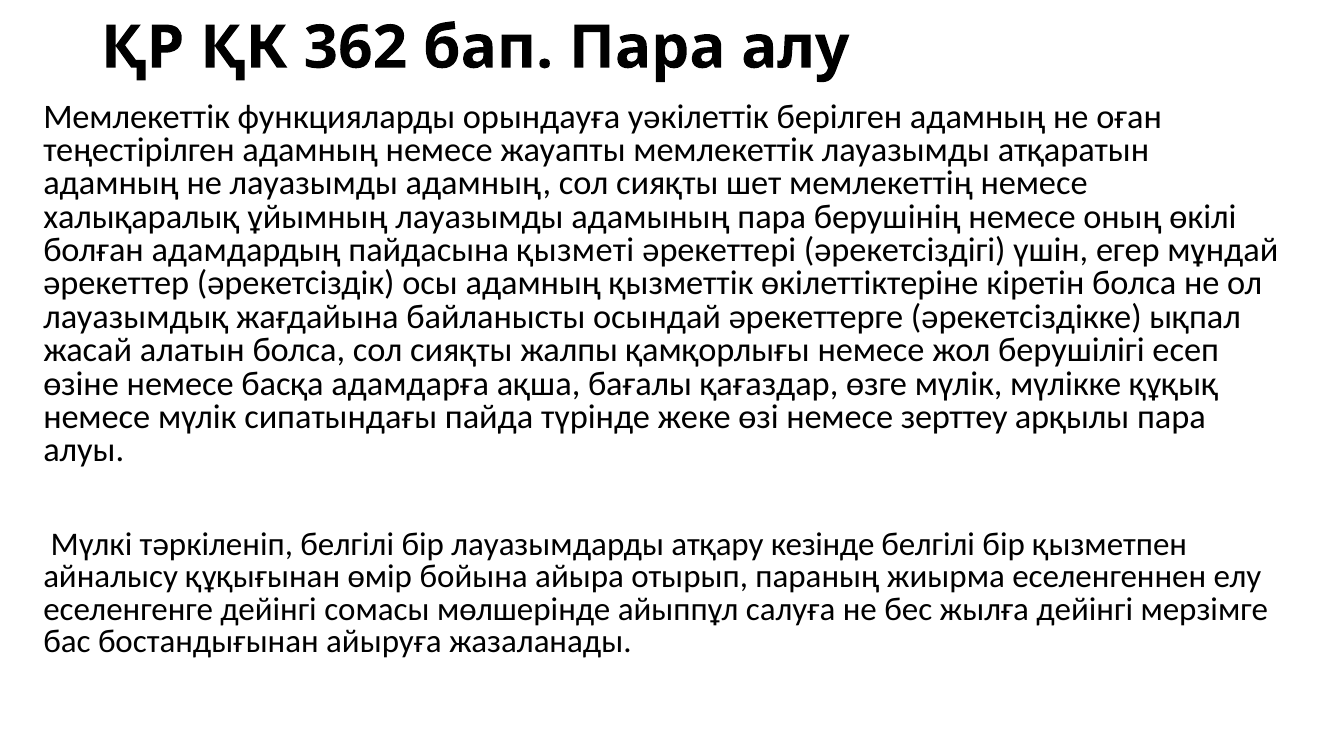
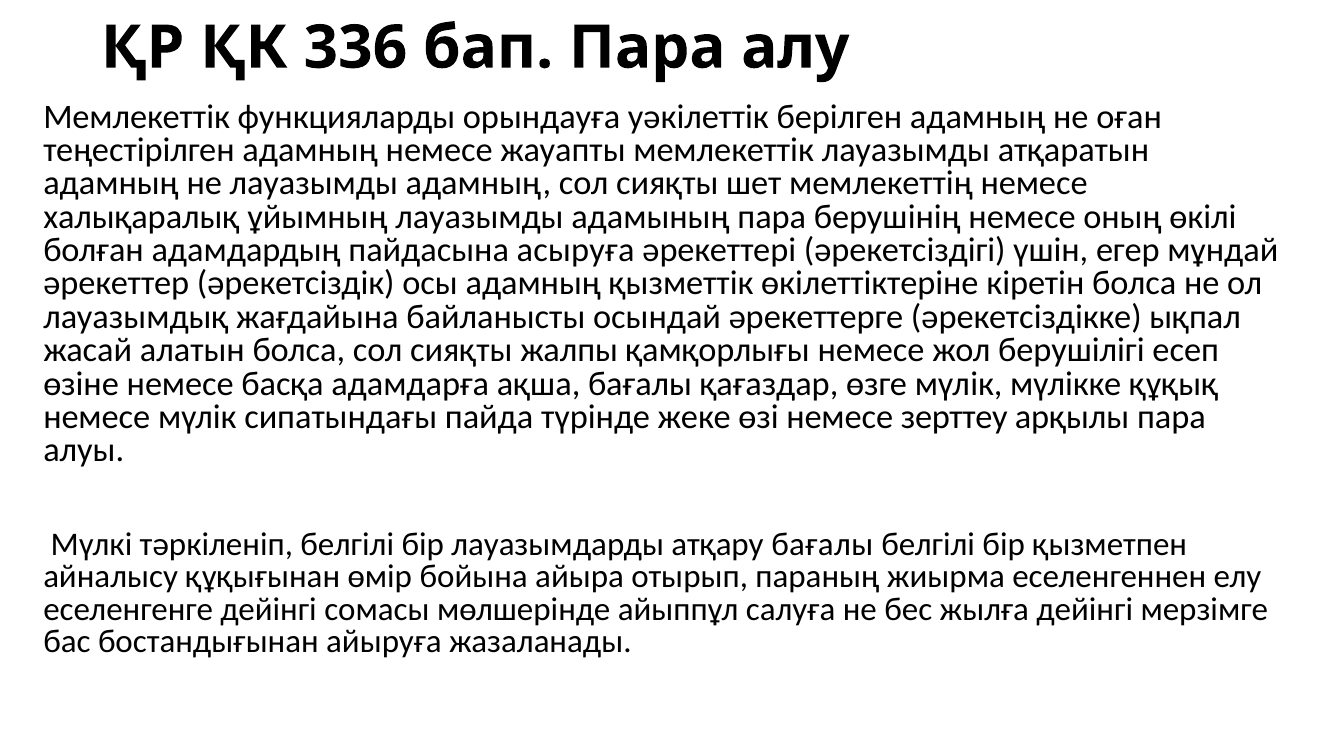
362: 362 -> 336
қызметі: қызметі -> асыруға
атқару кезінде: кезінде -> бағалы
